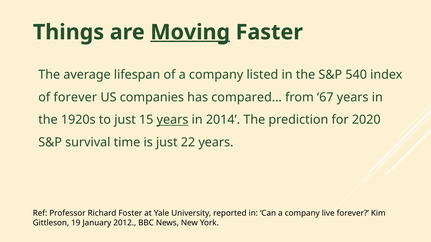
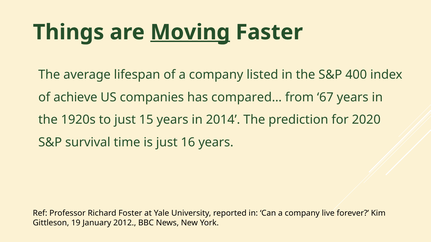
540: 540 -> 400
of forever: forever -> achieve
years at (173, 120) underline: present -> none
22: 22 -> 16
